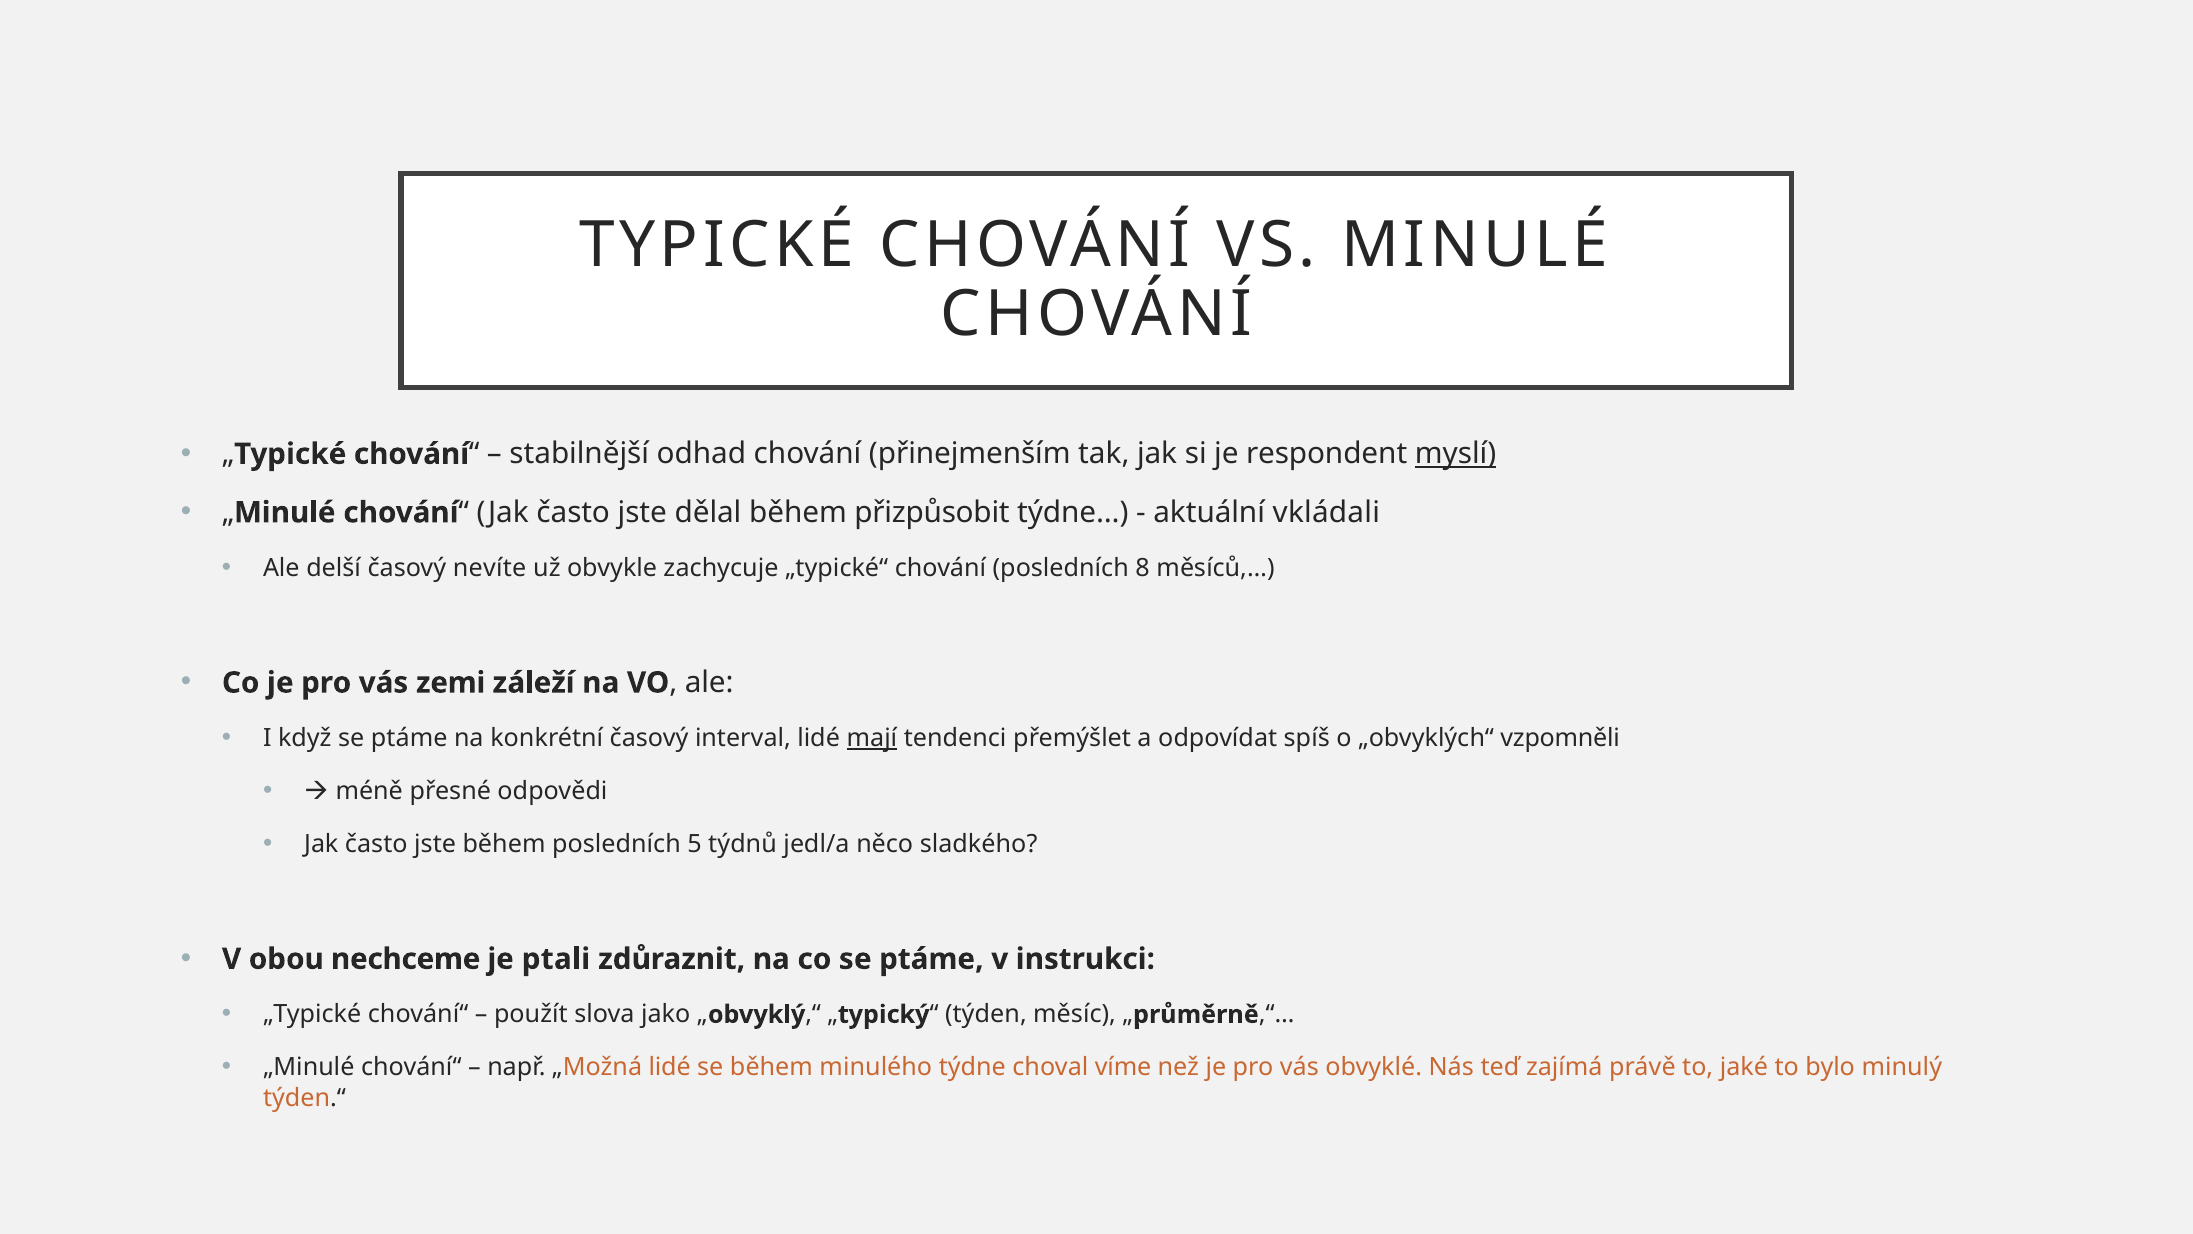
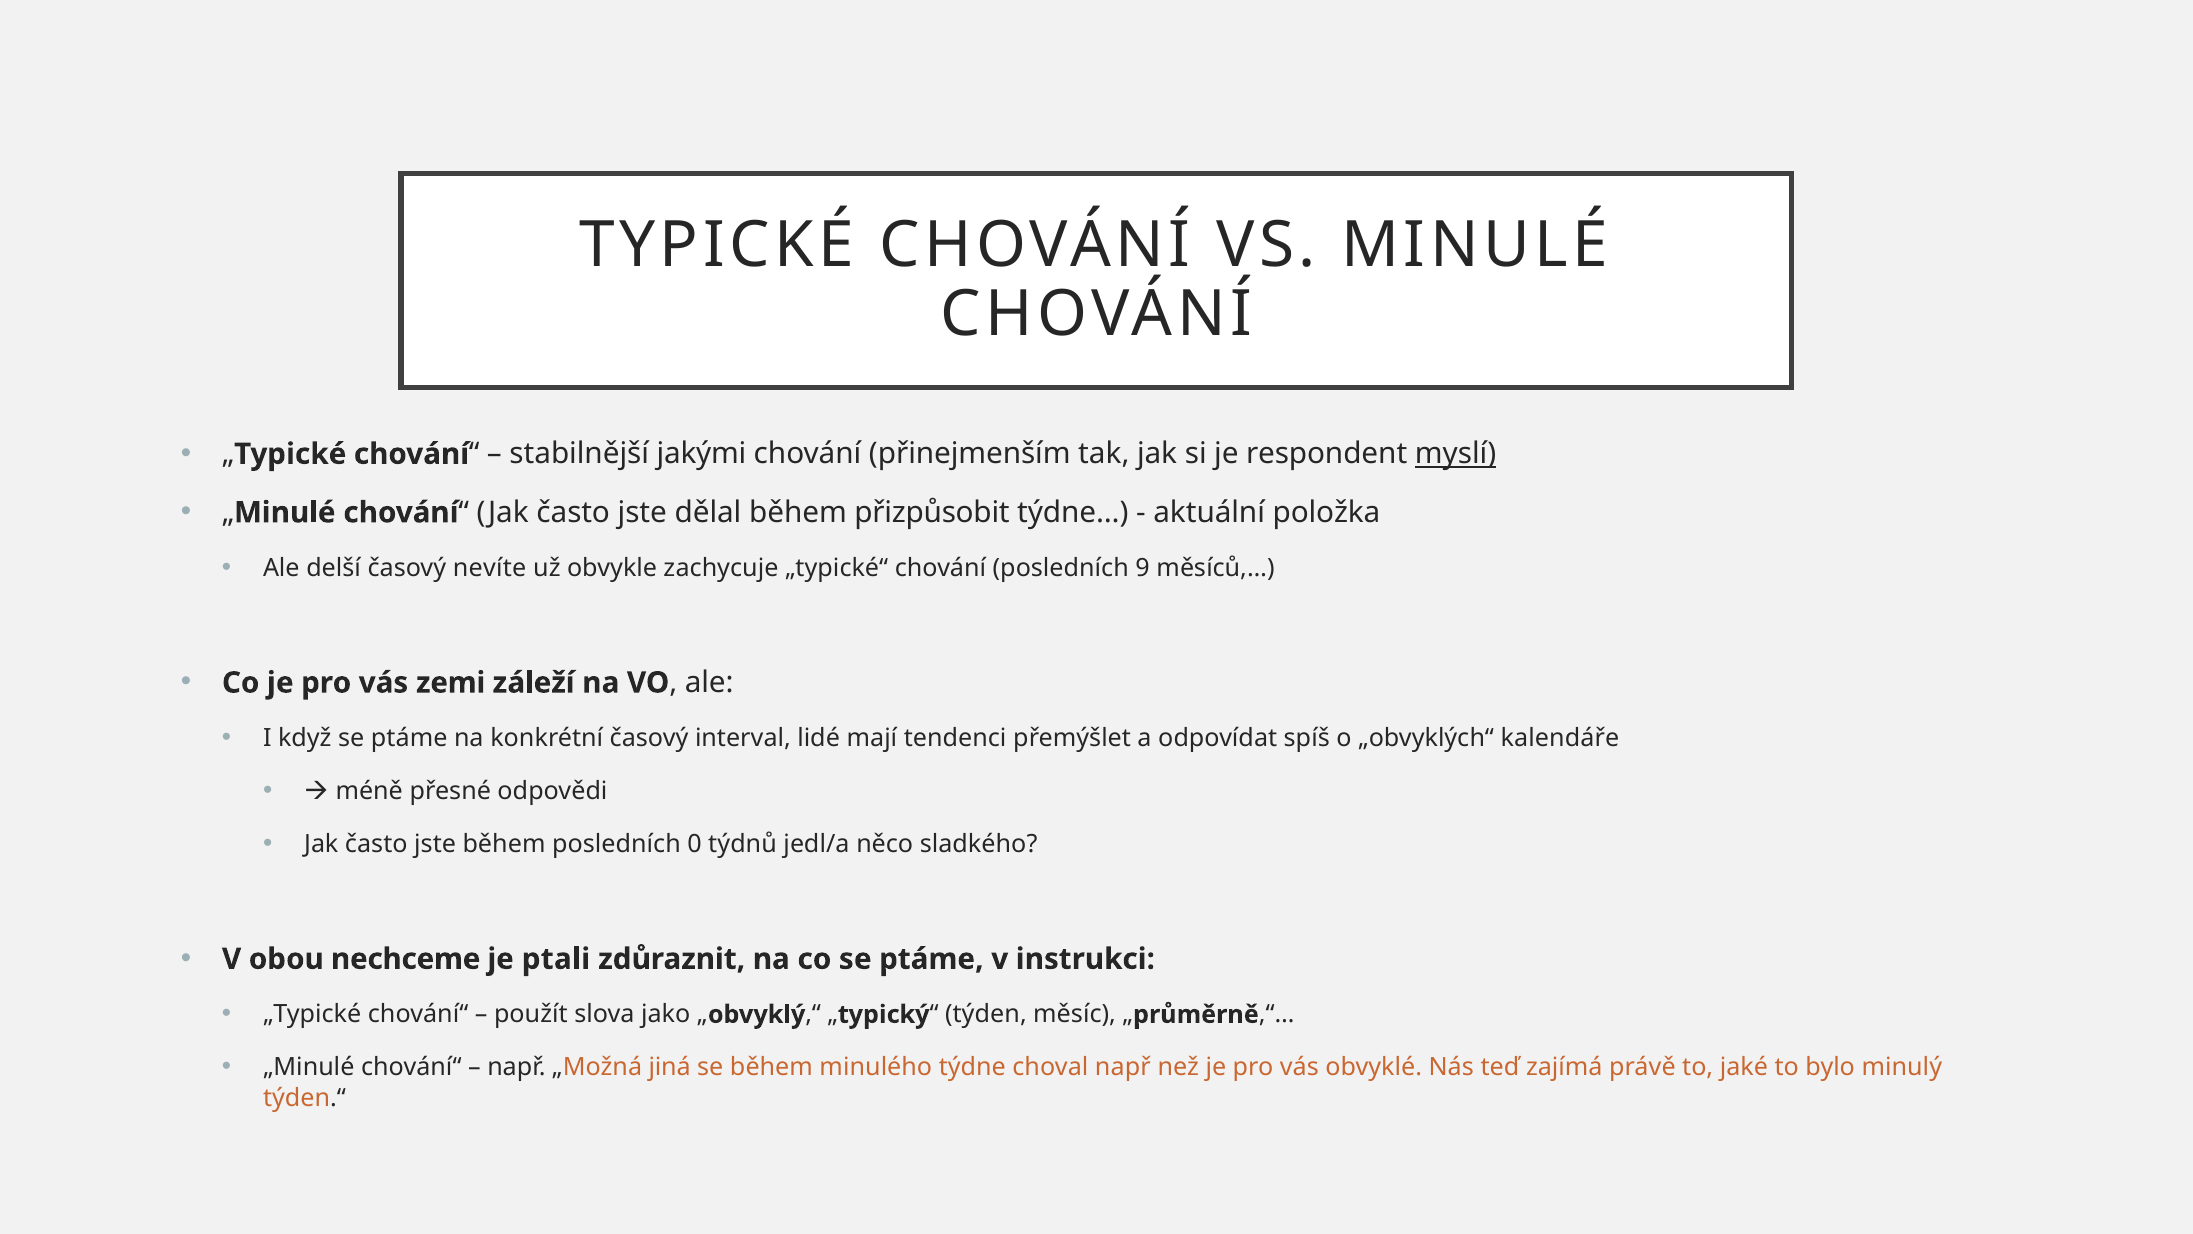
odhad: odhad -> jakými
vkládali: vkládali -> položka
8: 8 -> 9
mají underline: present -> none
vzpomněli: vzpomněli -> kalendáře
5: 5 -> 0
„Možná lidé: lidé -> jiná
choval víme: víme -> např
